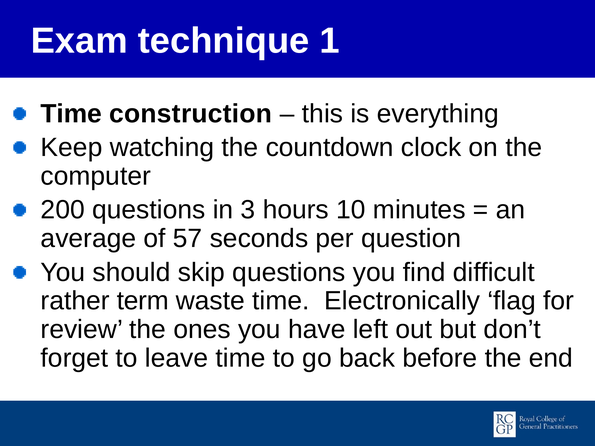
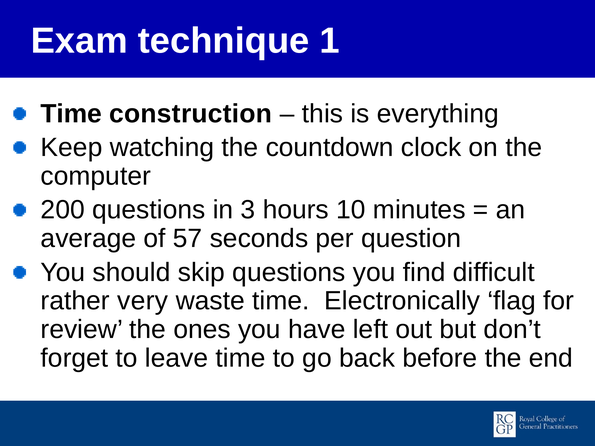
term: term -> very
